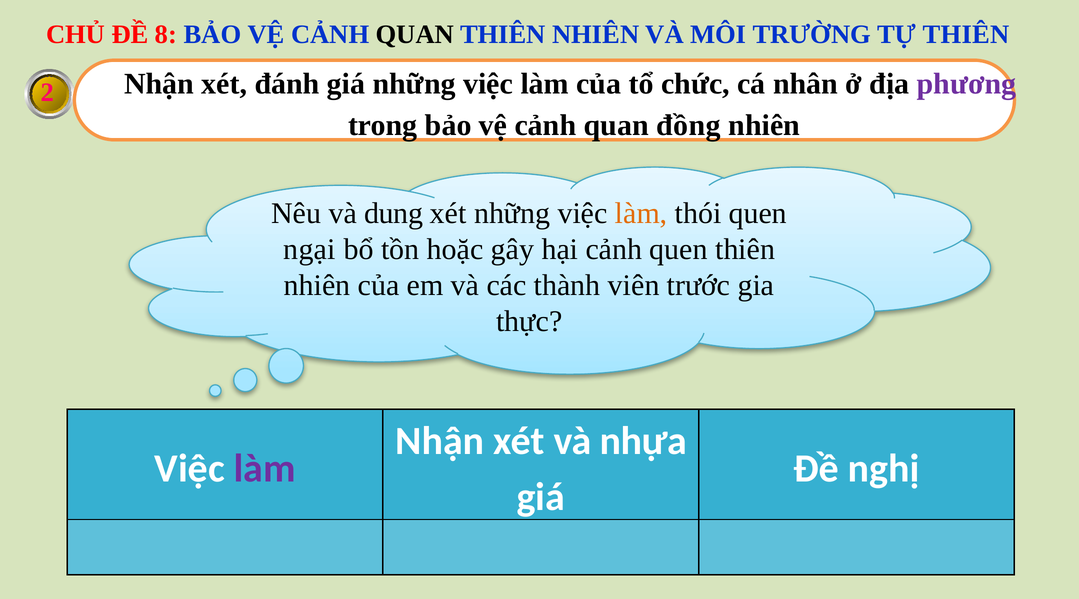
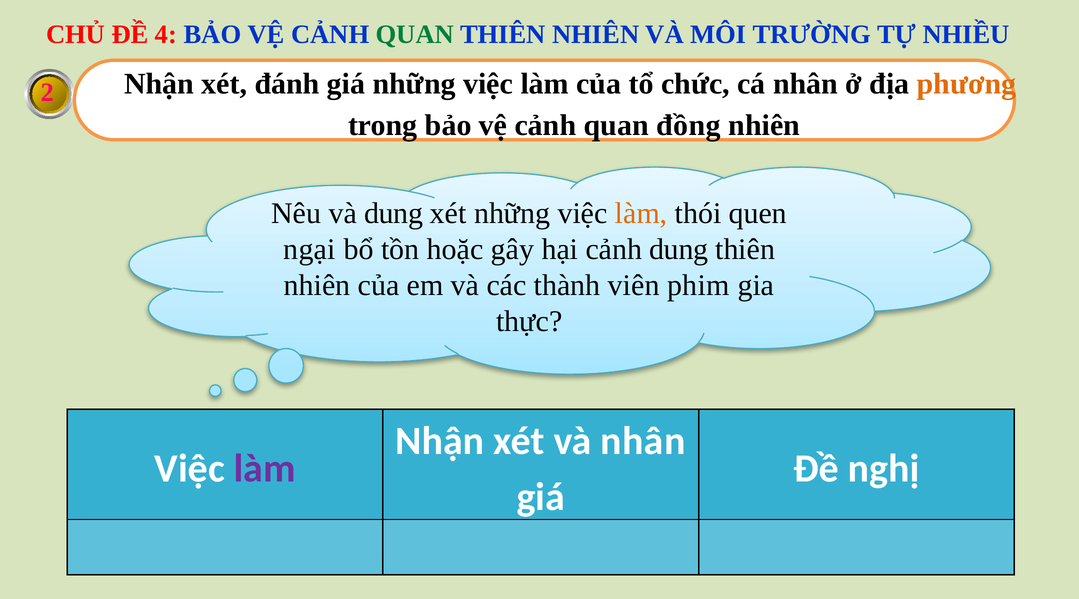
8: 8 -> 4
QUAN at (415, 34) colour: black -> green
TỰ THIÊN: THIÊN -> NHIỀU
phương colour: purple -> orange
cảnh quen: quen -> dung
trước: trước -> phim
và nhựa: nhựa -> nhân
